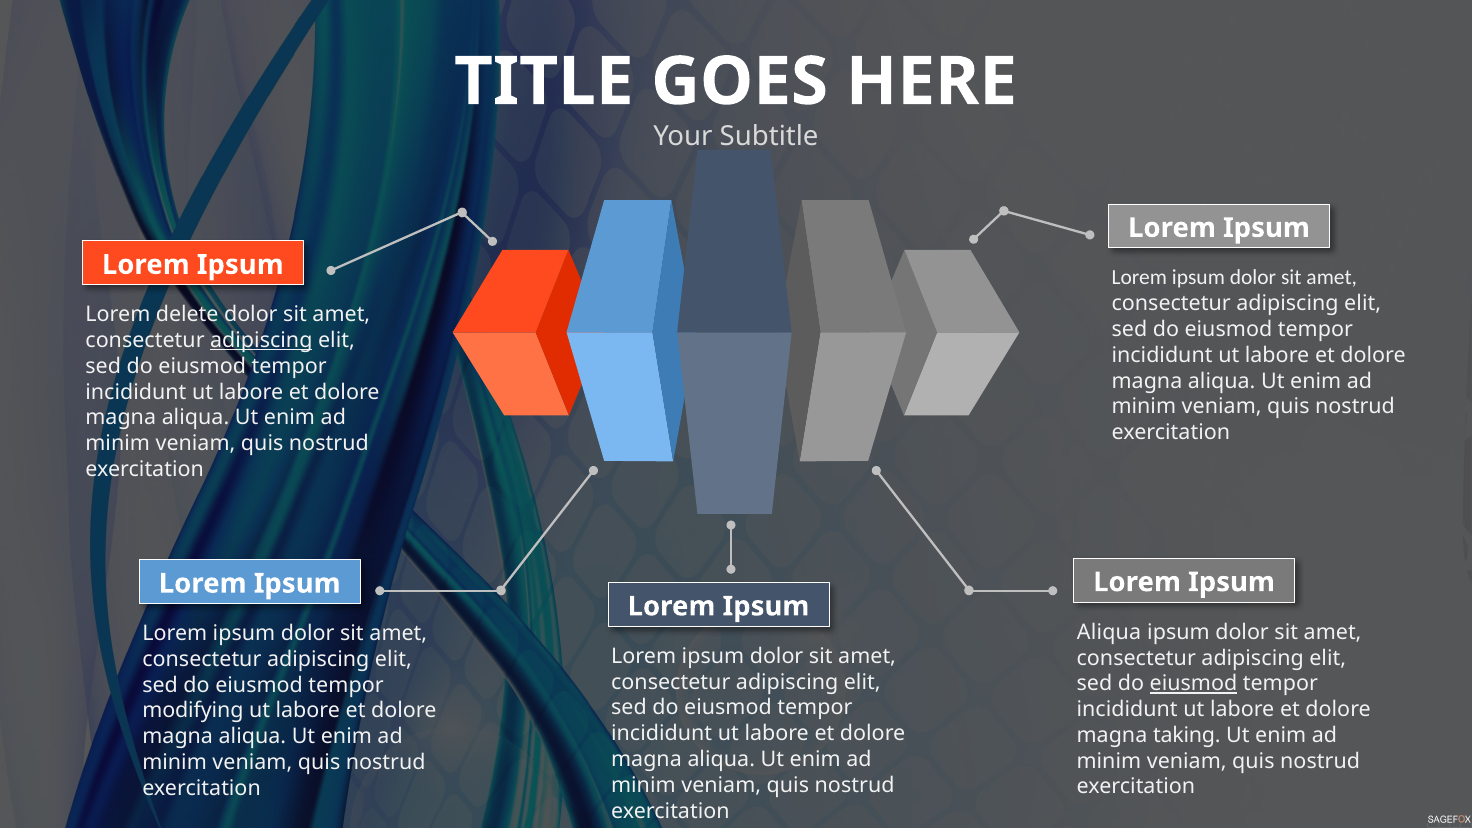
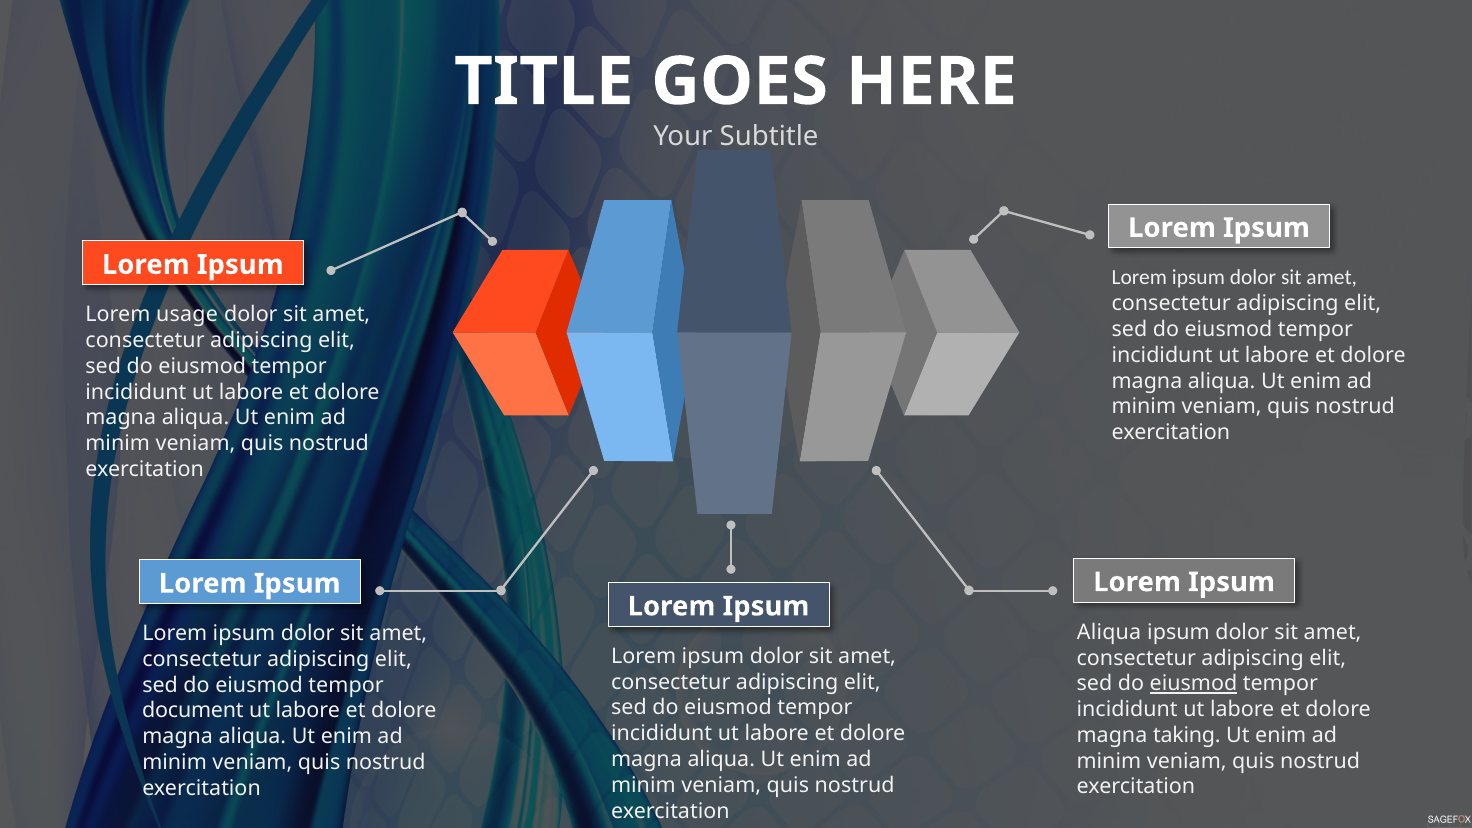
delete: delete -> usage
adipiscing at (261, 341) underline: present -> none
modifying: modifying -> document
